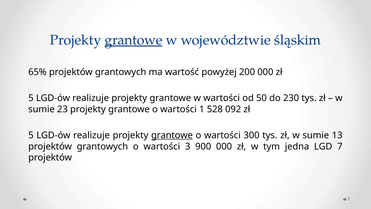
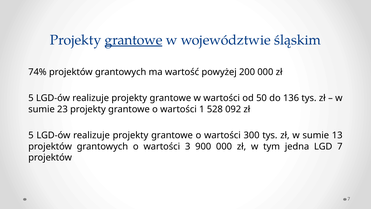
65%: 65% -> 74%
230: 230 -> 136
grantowe at (172, 135) underline: present -> none
